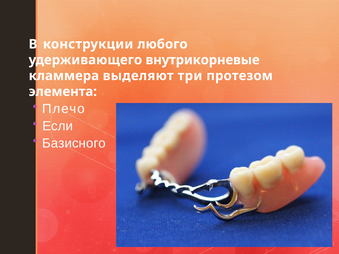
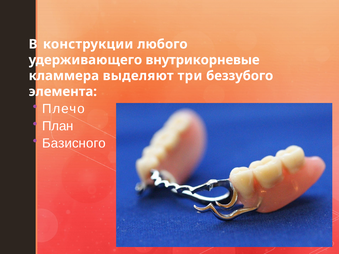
протезом: протезом -> беззубого
Если: Если -> План
